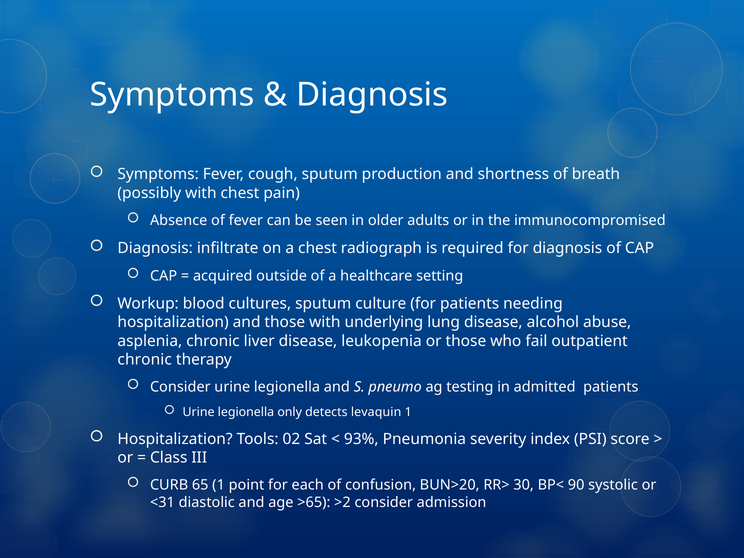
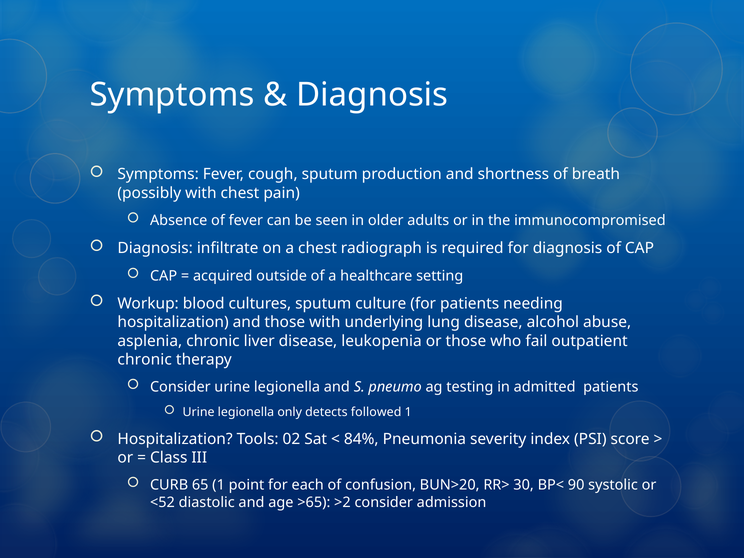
levaquin: levaquin -> followed
93%: 93% -> 84%
<31: <31 -> <52
